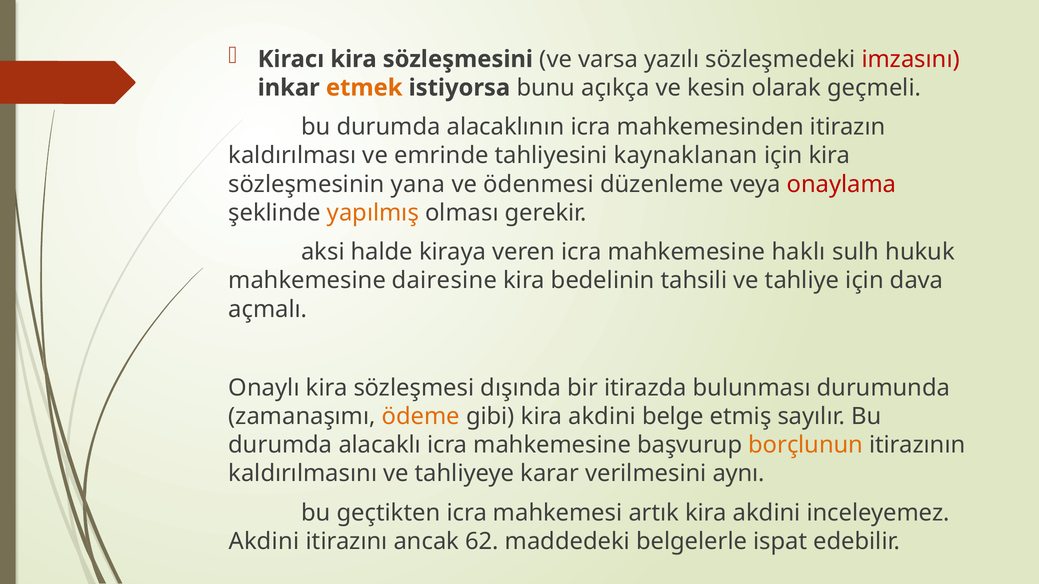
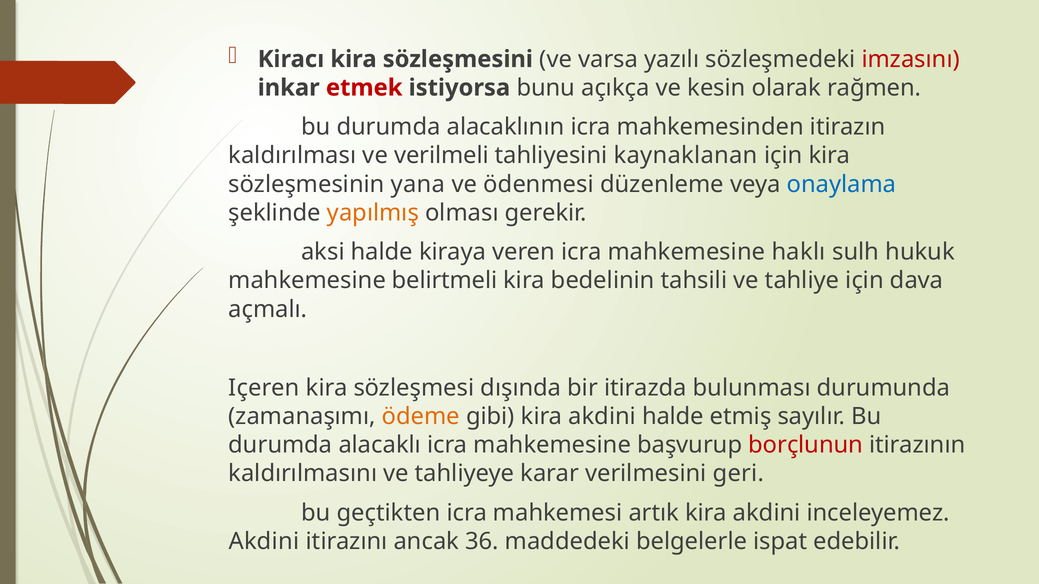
etmek colour: orange -> red
geçmeli: geçmeli -> rağmen
emrinde: emrinde -> verilmeli
onaylama colour: red -> blue
dairesine: dairesine -> belirtmeli
Onaylı: Onaylı -> Içeren
akdini belge: belge -> halde
borçlunun colour: orange -> red
aynı: aynı -> geri
62: 62 -> 36
